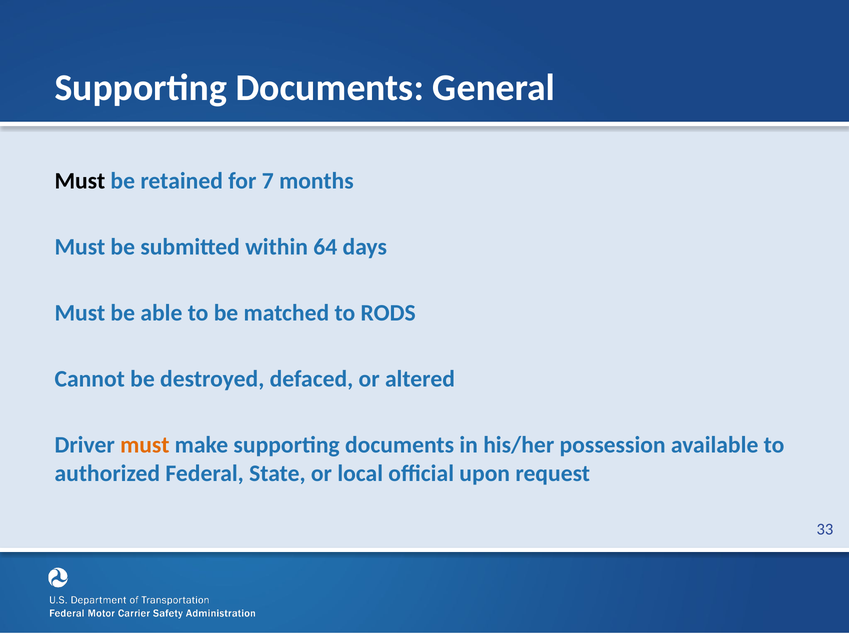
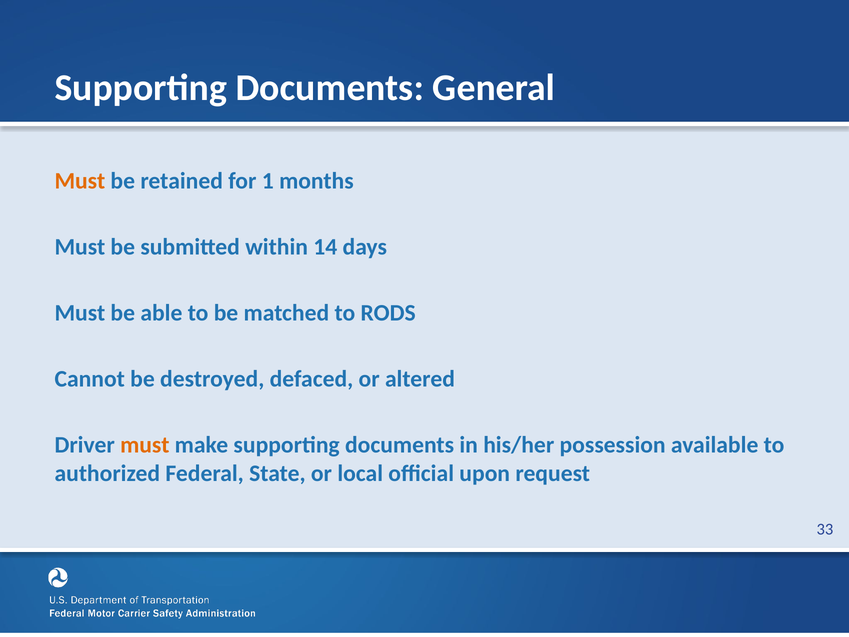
Must at (80, 181) colour: black -> orange
7: 7 -> 1
64: 64 -> 14
